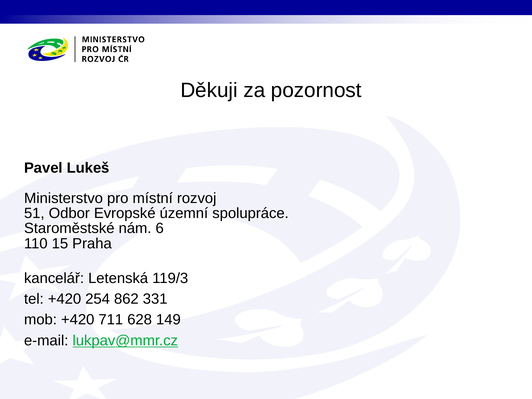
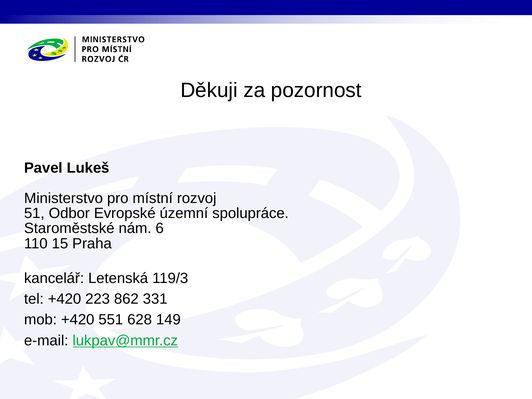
254: 254 -> 223
711: 711 -> 551
